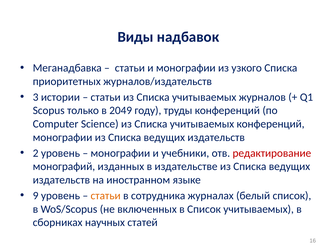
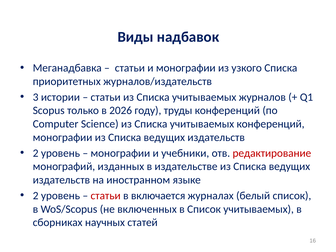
2049: 2049 -> 2026
9 at (36, 196): 9 -> 2
статьи at (106, 196) colour: orange -> red
сотрудника: сотрудника -> включается
